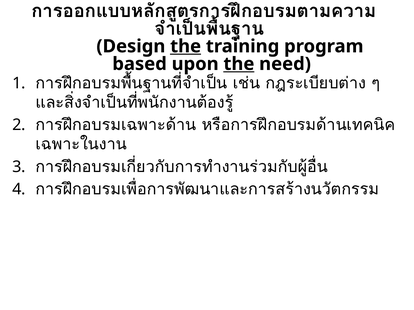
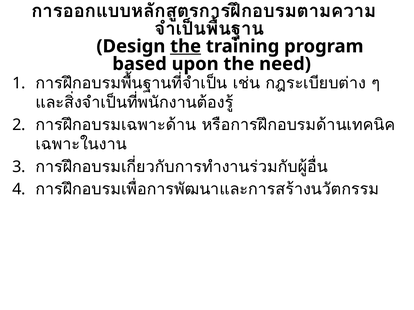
the at (239, 64) underline: present -> none
